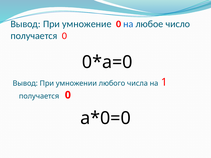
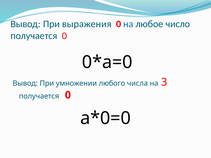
умножение: умножение -> выражения
1: 1 -> 3
